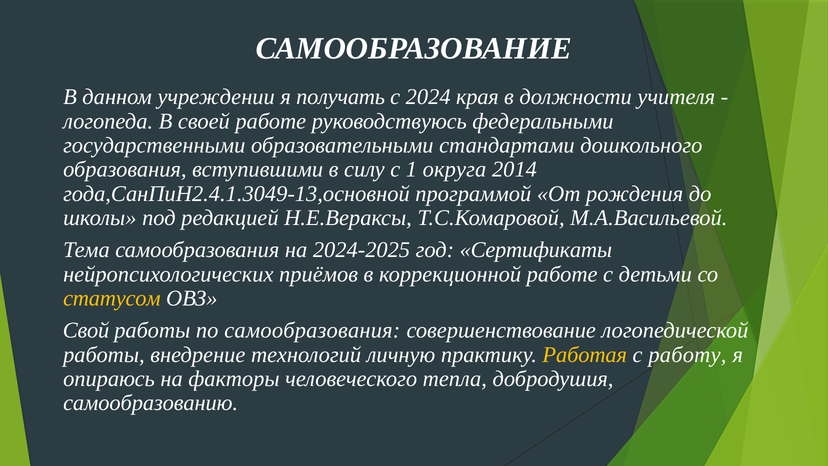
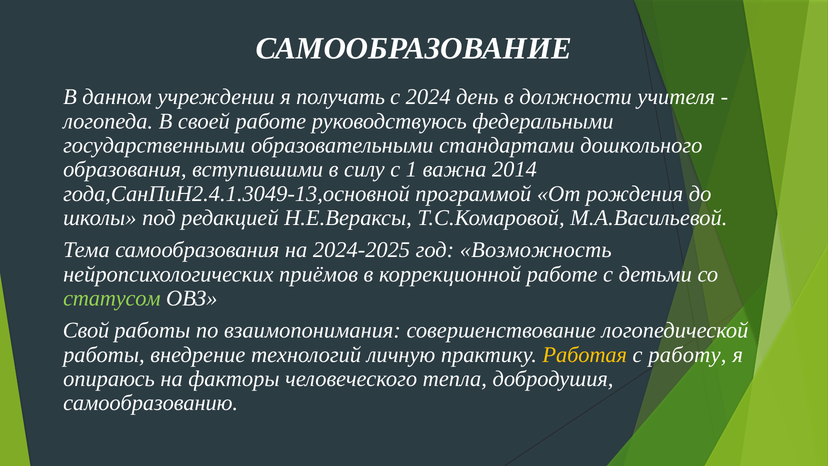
края: края -> день
округа: округа -> важна
Сертификаты: Сертификаты -> Возможность
статусом colour: yellow -> light green
по самообразования: самообразования -> взаимопонимания
